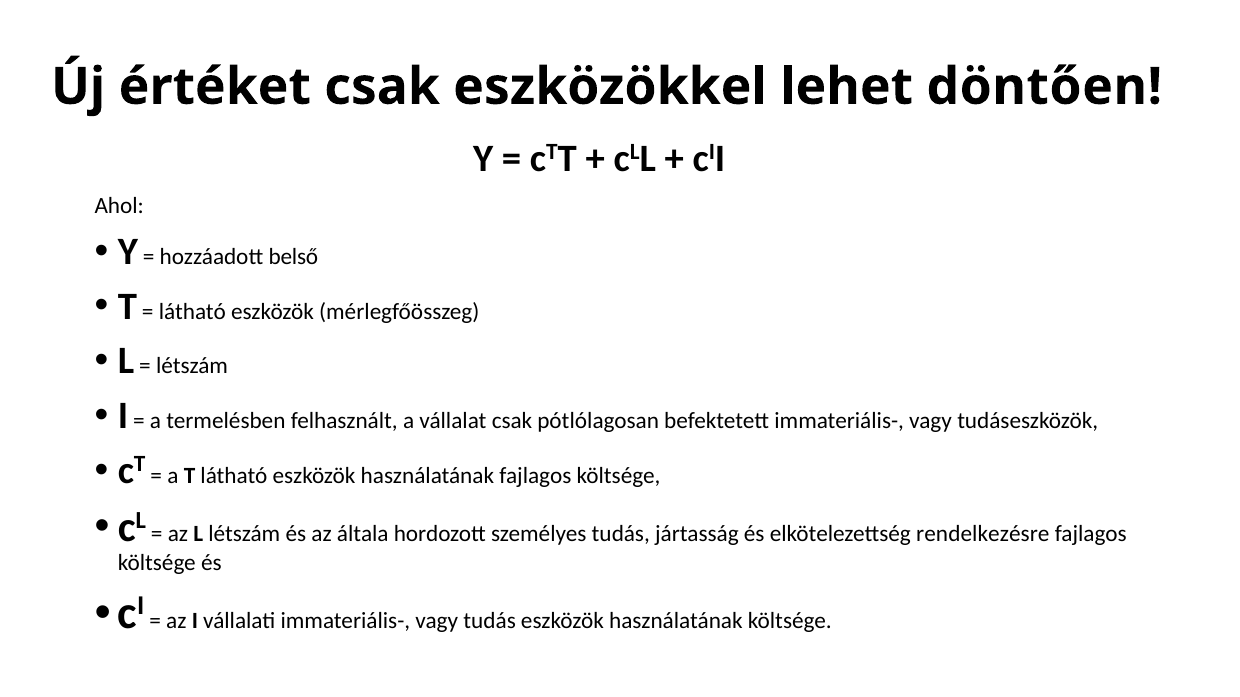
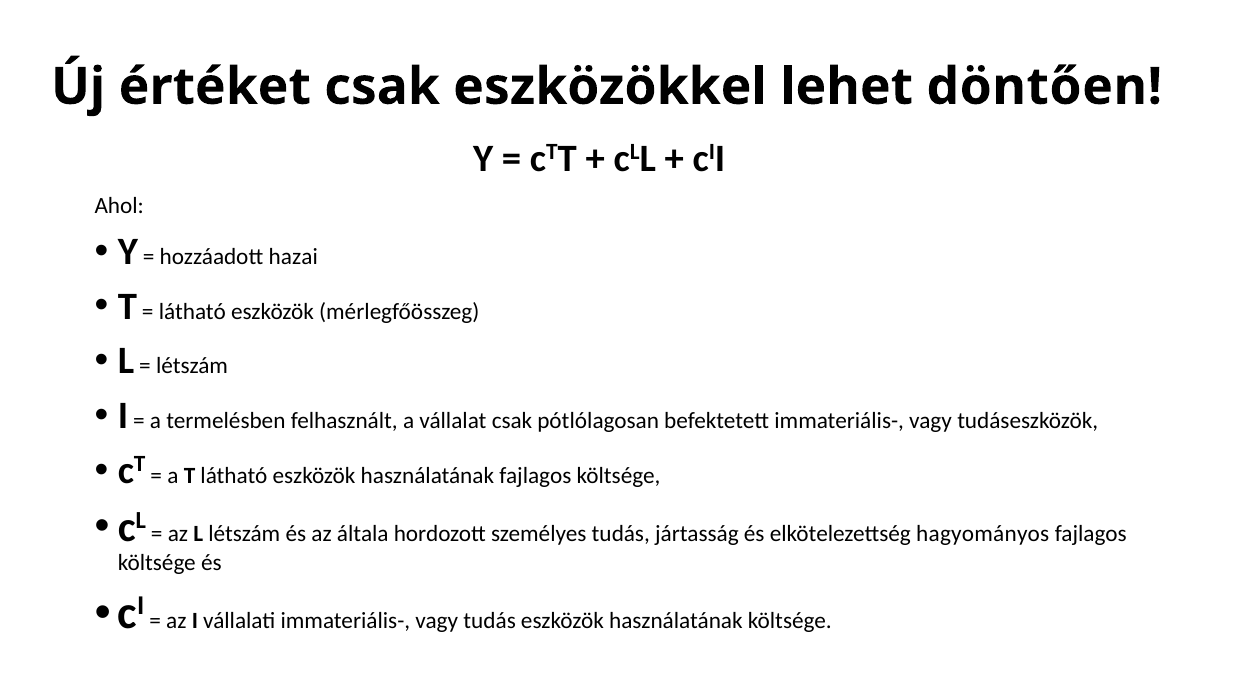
belső: belső -> hazai
rendelkezésre: rendelkezésre -> hagyományos
